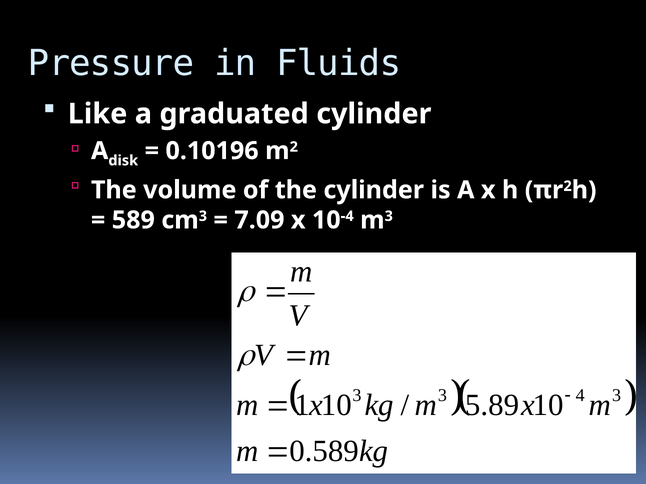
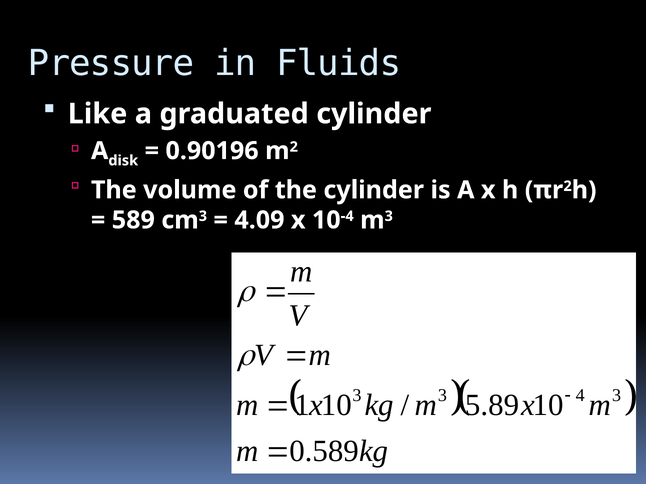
0.10196: 0.10196 -> 0.90196
7.09: 7.09 -> 4.09
